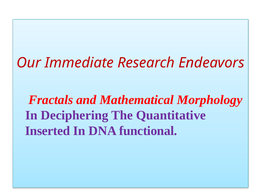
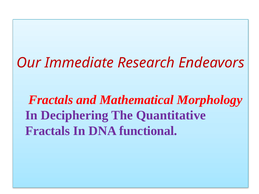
Inserted at (48, 131): Inserted -> Fractals
